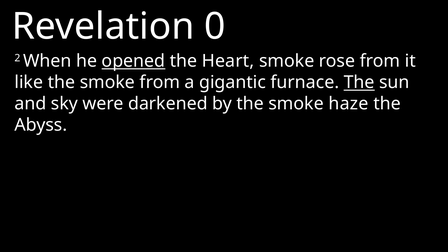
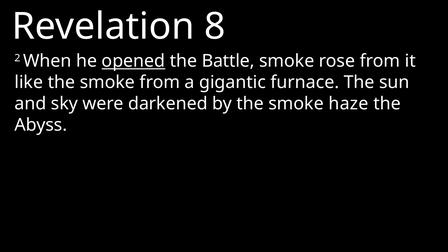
0: 0 -> 8
Heart: Heart -> Battle
The at (359, 82) underline: present -> none
